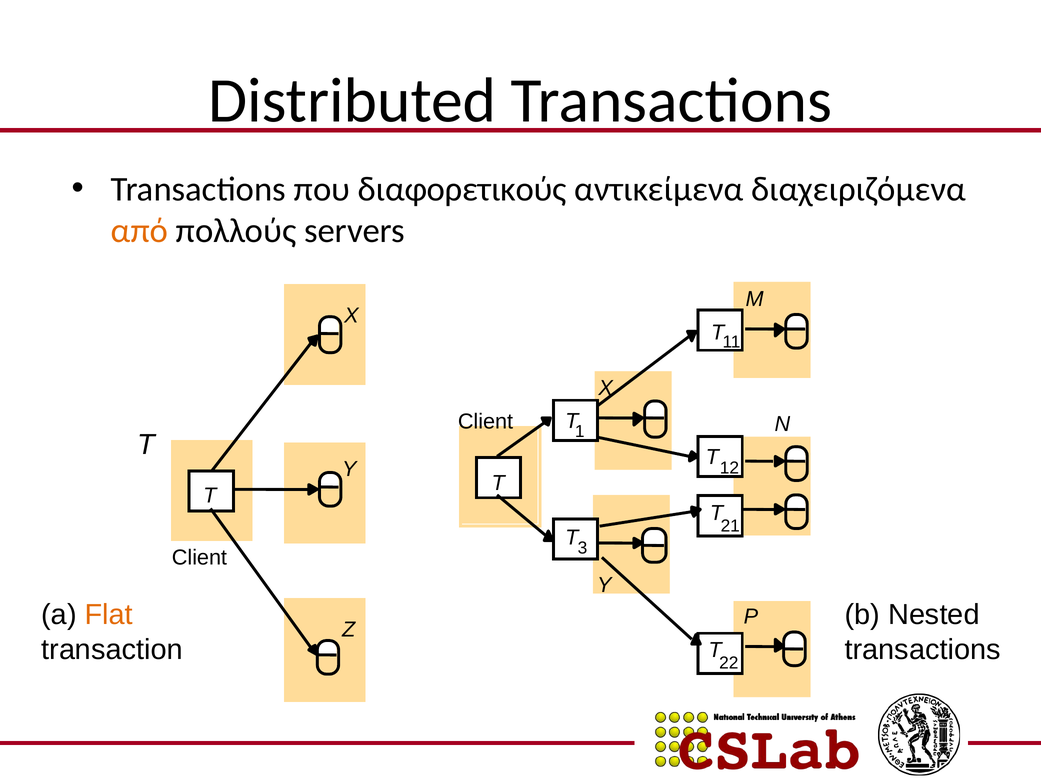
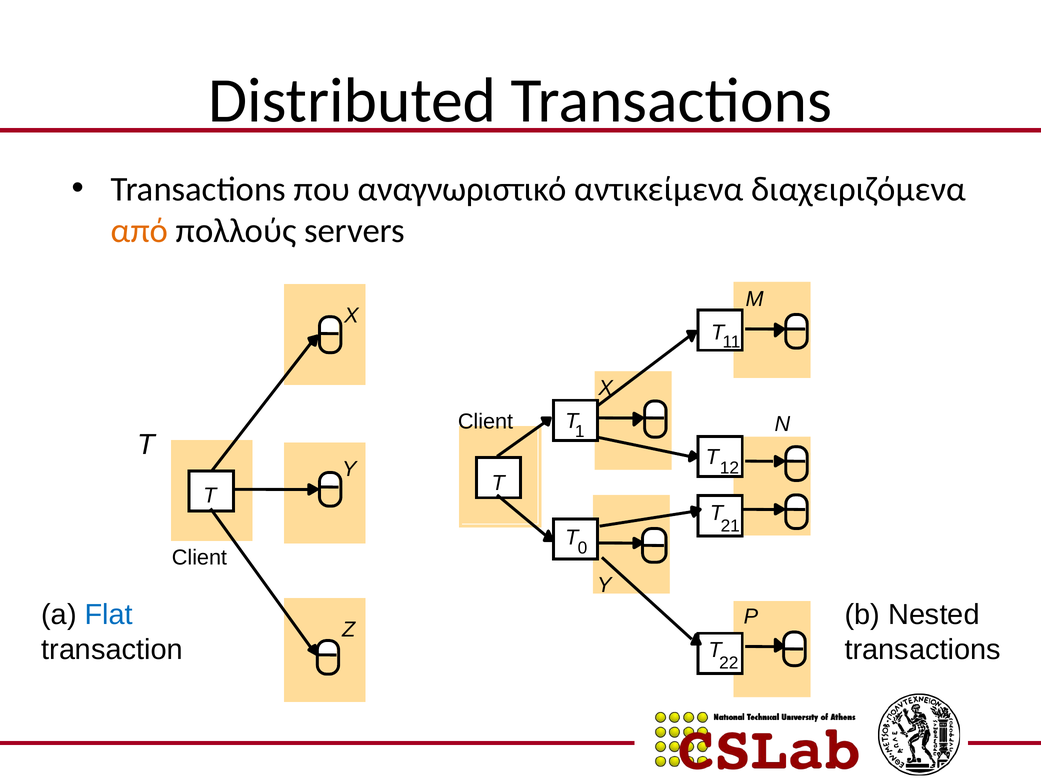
διαφορετικούς: διαφορετικούς -> αναγνωριστικό
3: 3 -> 0
Flat colour: orange -> blue
